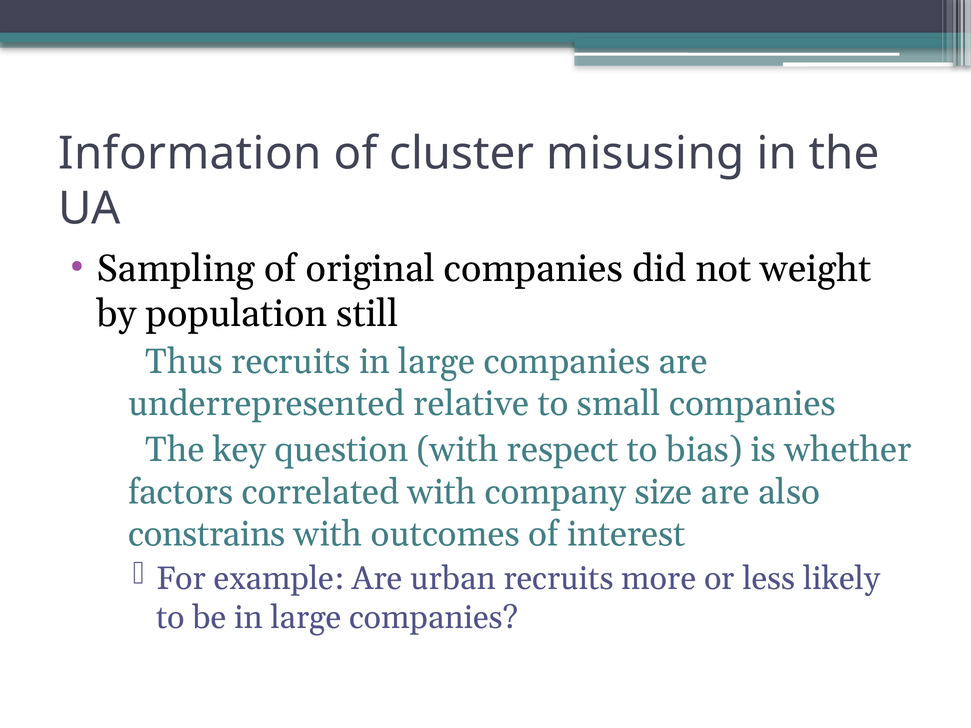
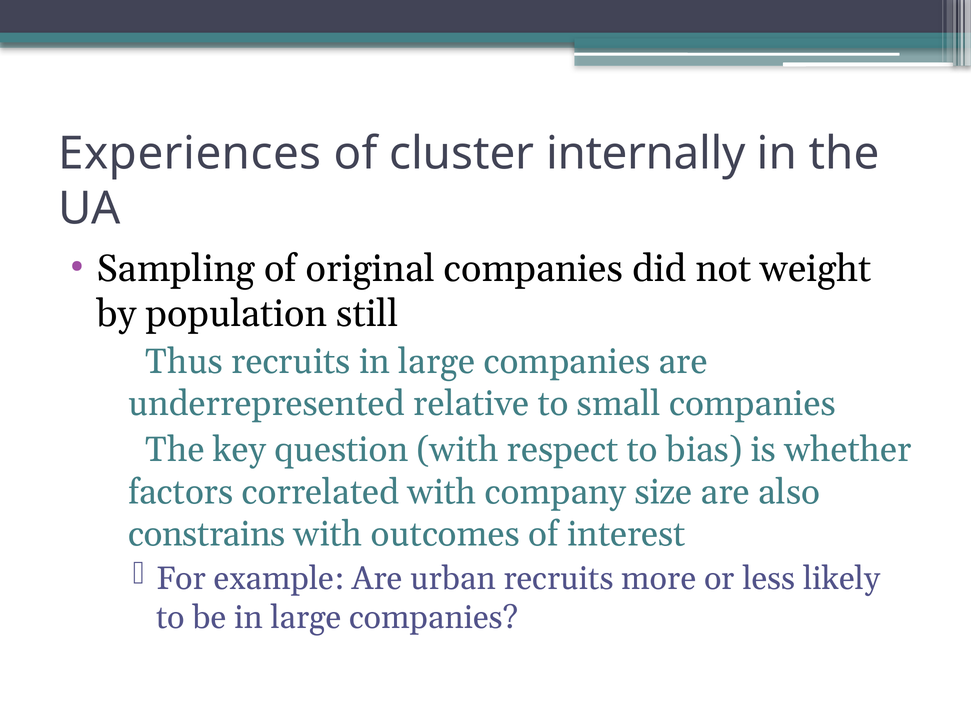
Information: Information -> Experiences
misusing: misusing -> internally
